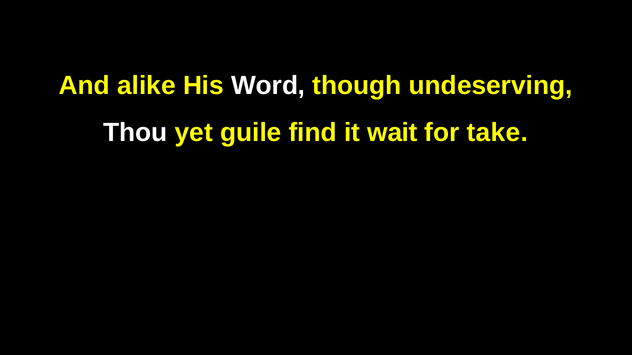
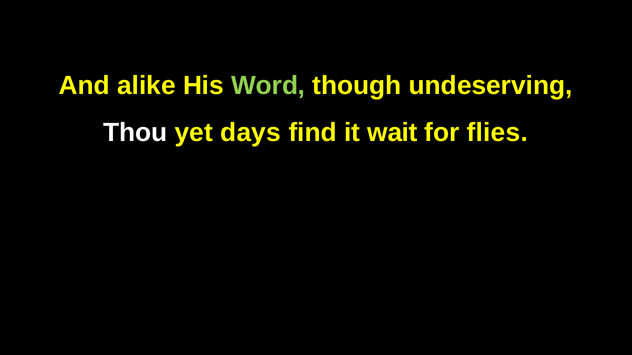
Word colour: white -> light green
guile: guile -> days
take: take -> flies
